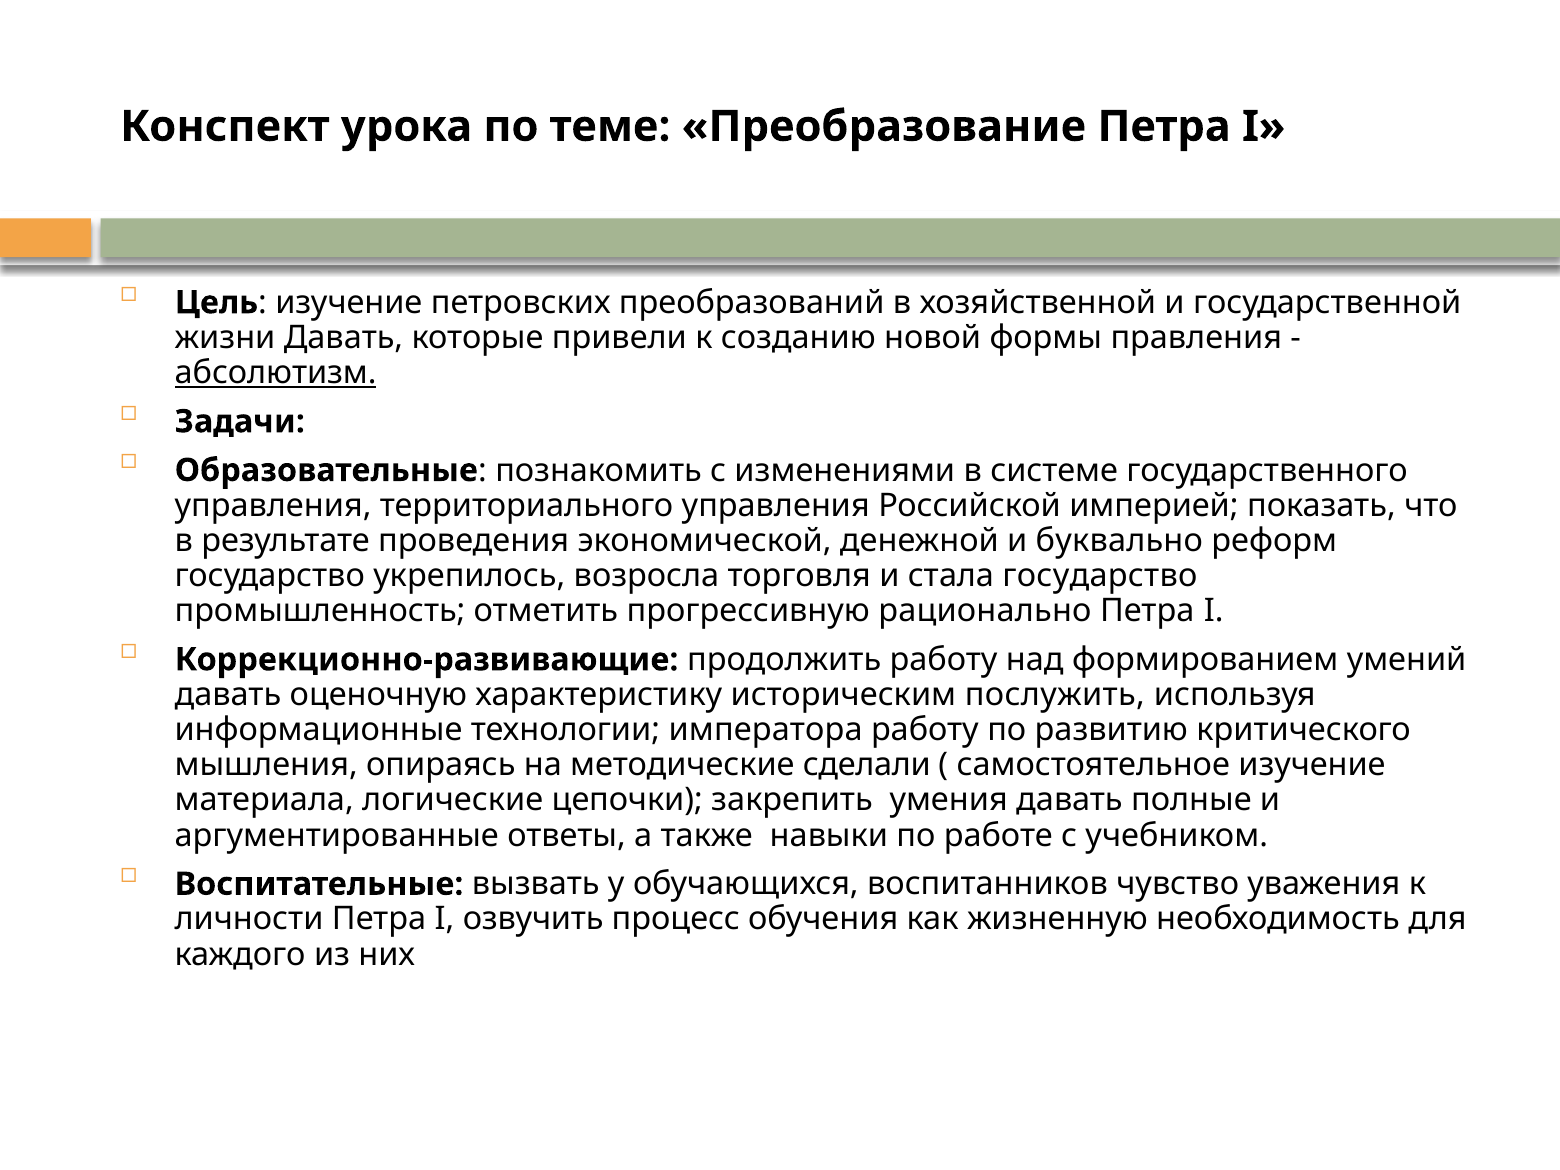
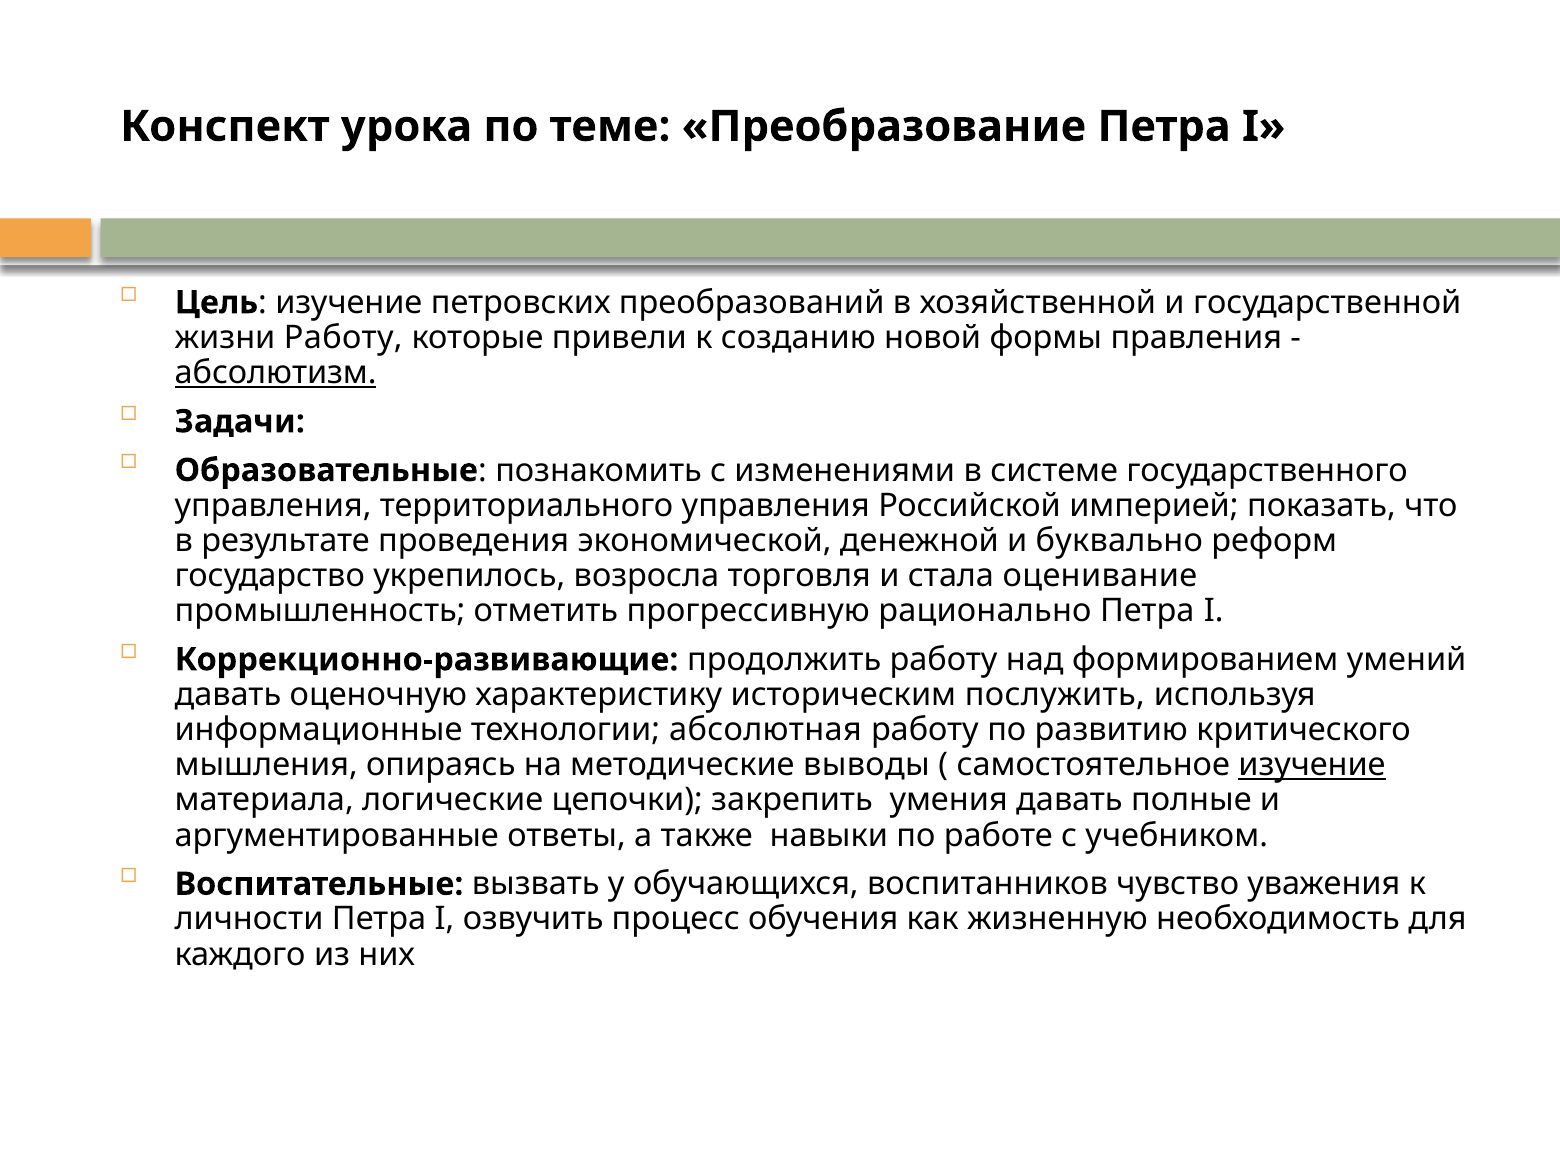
жизни Давать: Давать -> Работу
стала государство: государство -> оценивание
императора: императора -> абсолютная
сделали: сделали -> выводы
изучение at (1312, 765) underline: none -> present
